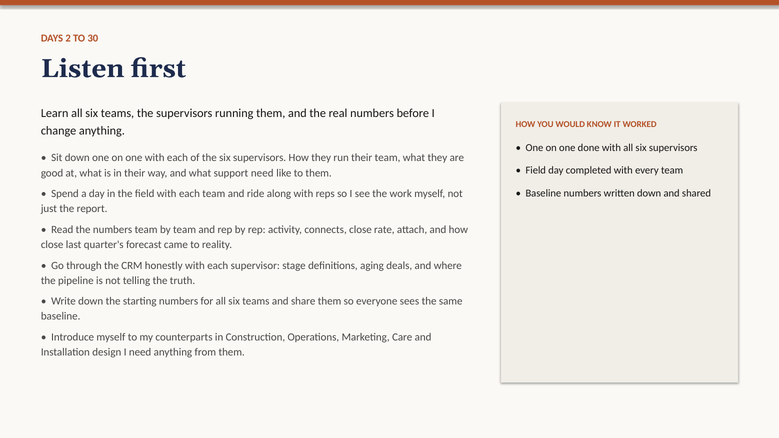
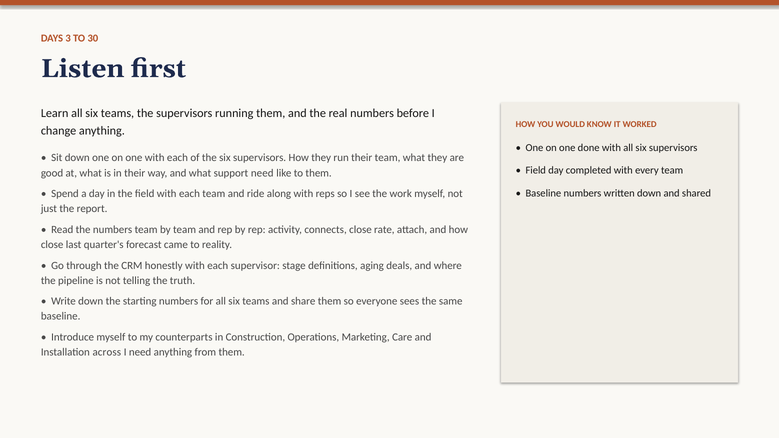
2: 2 -> 3
design: design -> across
